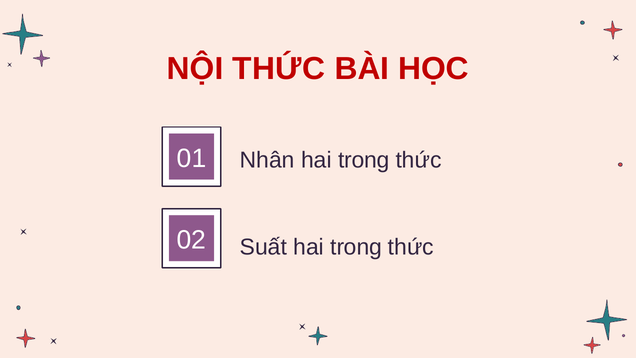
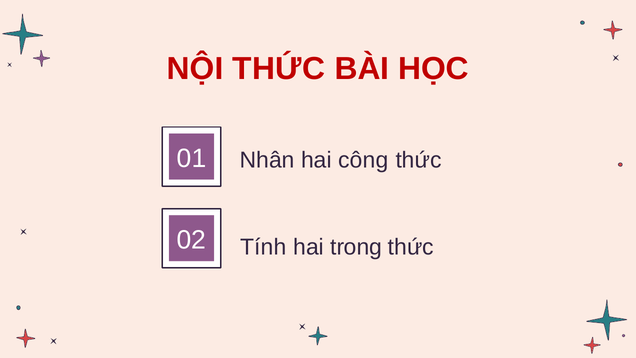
Nhân hai trong: trong -> công
Suất: Suất -> Tính
